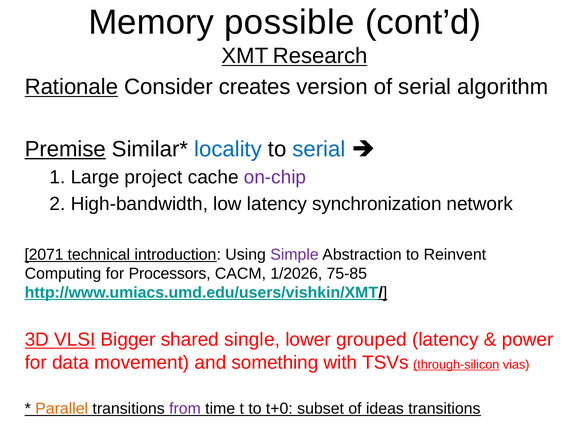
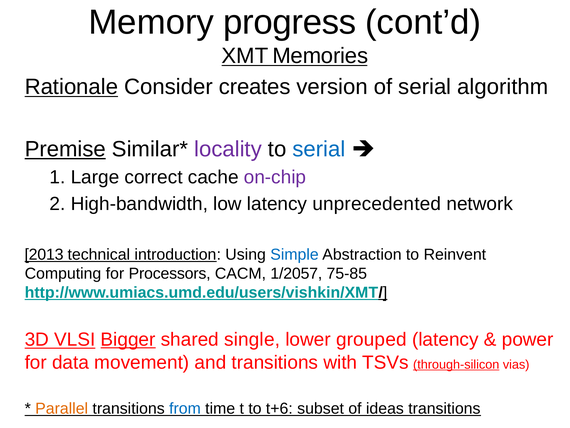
possible: possible -> progress
Research: Research -> Memories
locality colour: blue -> purple
project: project -> correct
synchronization: synchronization -> unprecedented
2071: 2071 -> 2013
Simple colour: purple -> blue
1/2026: 1/2026 -> 1/2057
Bigger underline: none -> present
and something: something -> transitions
from colour: purple -> blue
t+0: t+0 -> t+6
